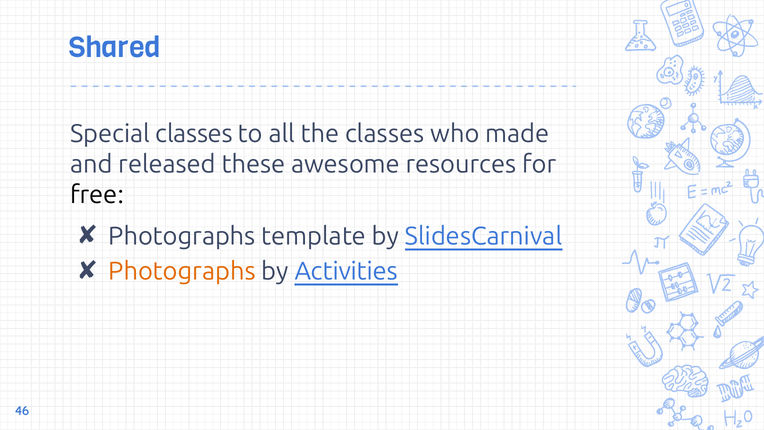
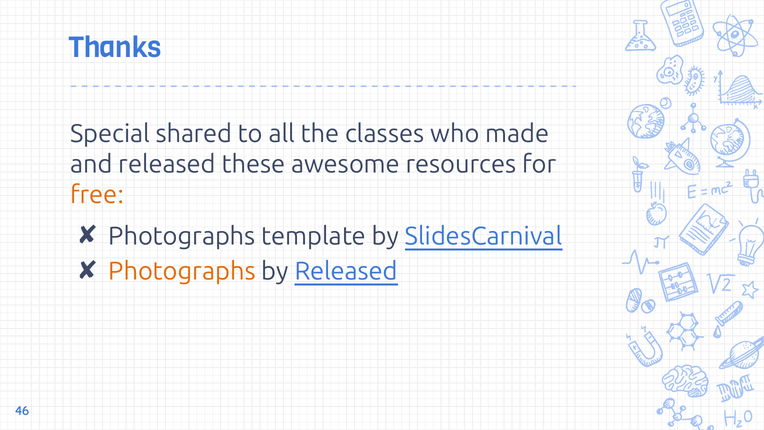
Shared: Shared -> Thanks
Special classes: classes -> shared
free colour: black -> orange
by Activities: Activities -> Released
